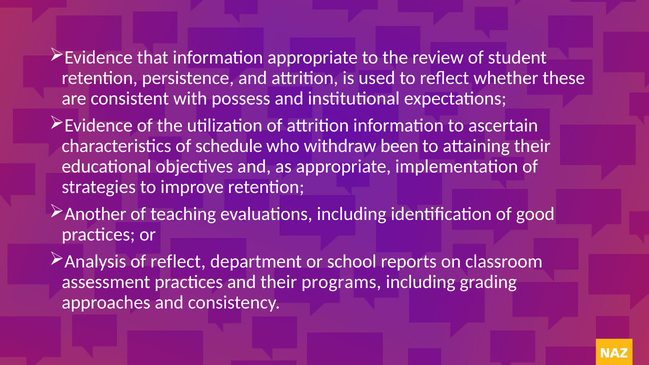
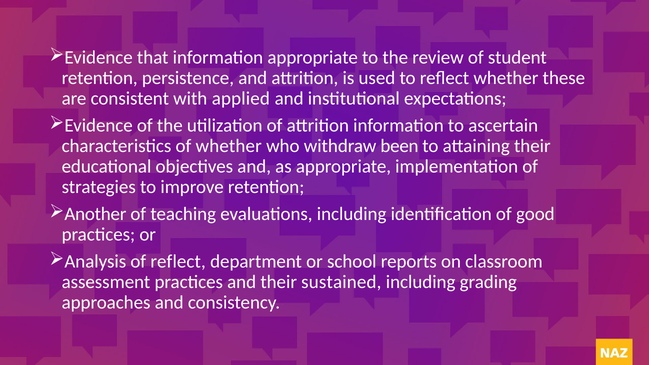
possess: possess -> applied
of schedule: schedule -> whether
programs: programs -> sustained
